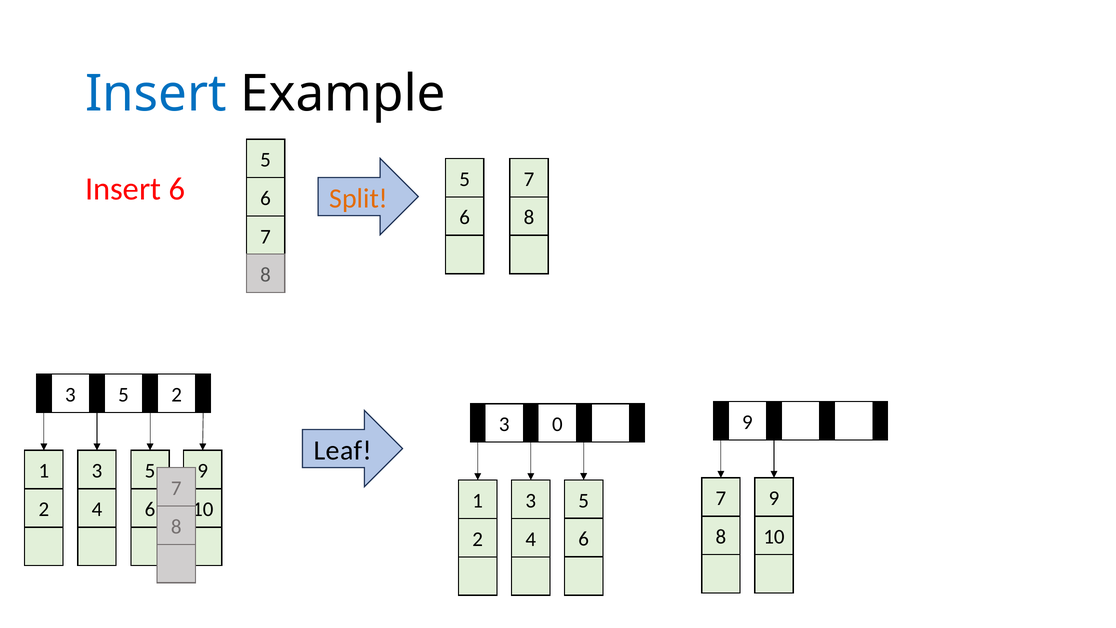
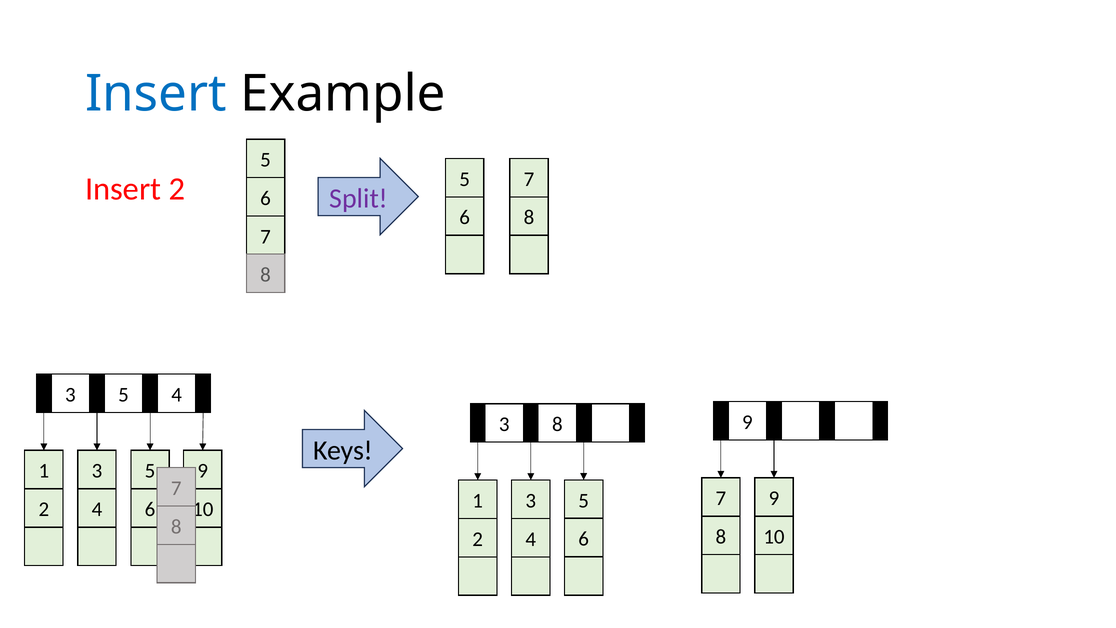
Insert 6: 6 -> 2
Split colour: orange -> purple
5 2: 2 -> 4
3 0: 0 -> 8
Leaf: Leaf -> Keys
